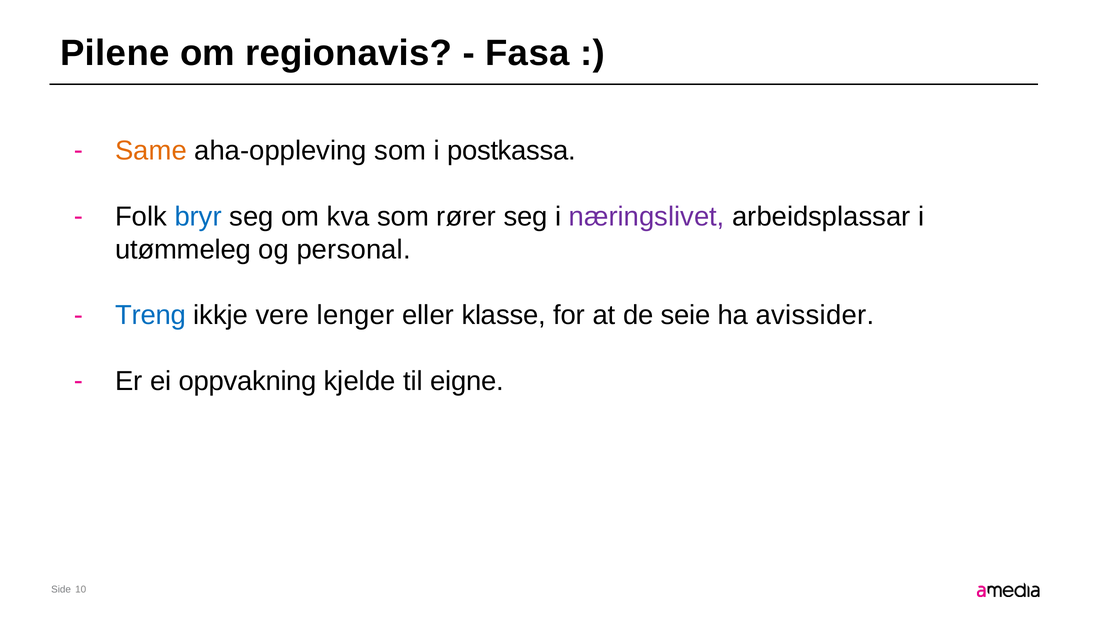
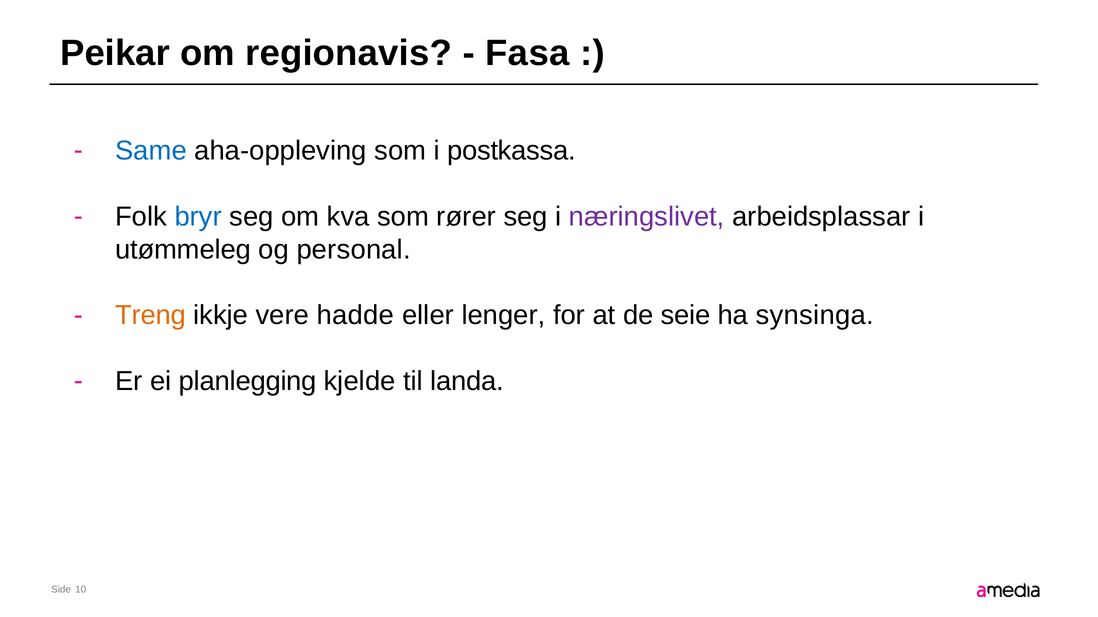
Pilene: Pilene -> Peikar
Same colour: orange -> blue
Treng colour: blue -> orange
lenger: lenger -> hadde
klasse: klasse -> lenger
avissider: avissider -> synsinga
oppvakning: oppvakning -> planlegging
eigne: eigne -> landa
